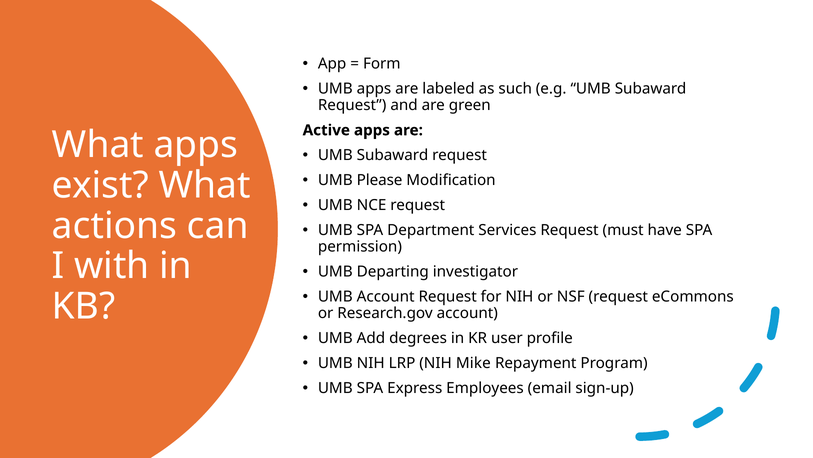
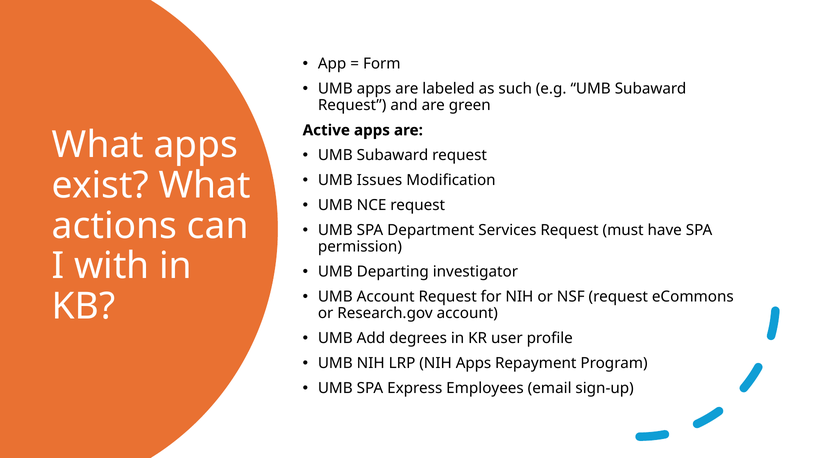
Please: Please -> Issues
NIH Mike: Mike -> Apps
